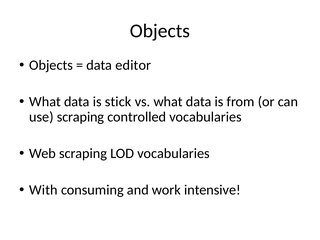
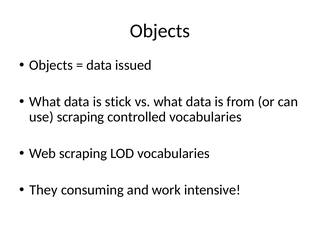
editor: editor -> issued
With: With -> They
